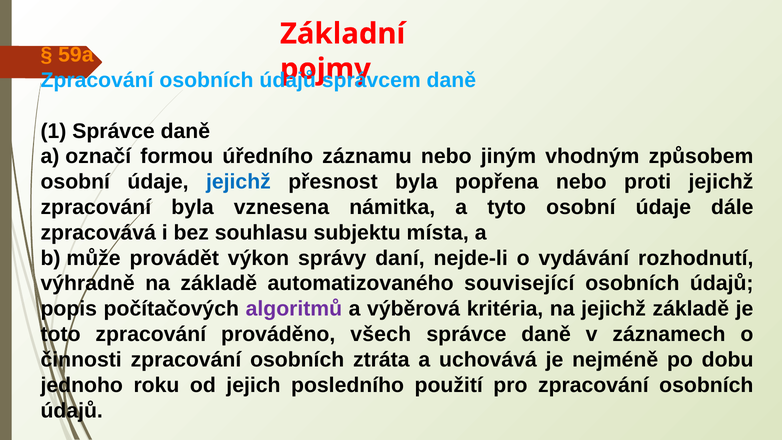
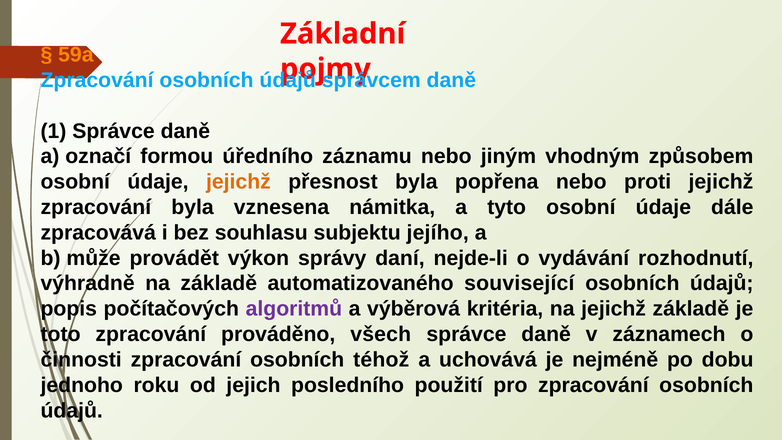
jejichž at (238, 182) colour: blue -> orange
místa: místa -> jejího
ztráta: ztráta -> téhož
